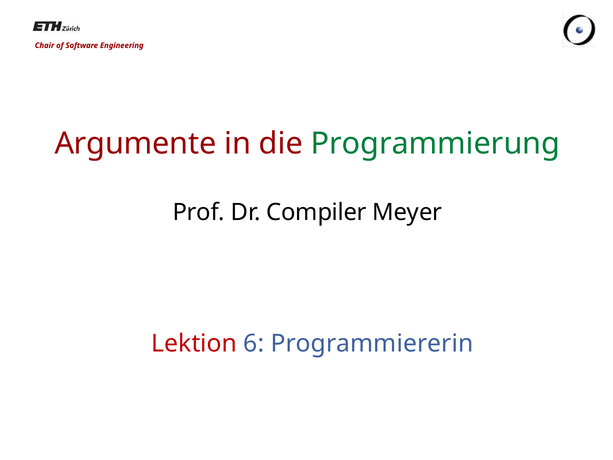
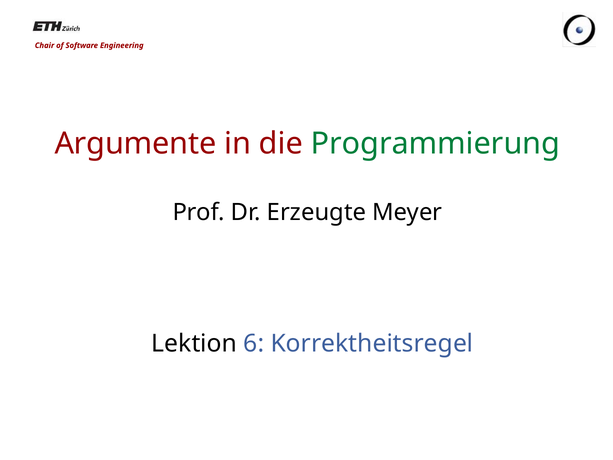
Compiler: Compiler -> Erzeugte
Lektion colour: red -> black
Programmiererin: Programmiererin -> Korrektheitsregel
